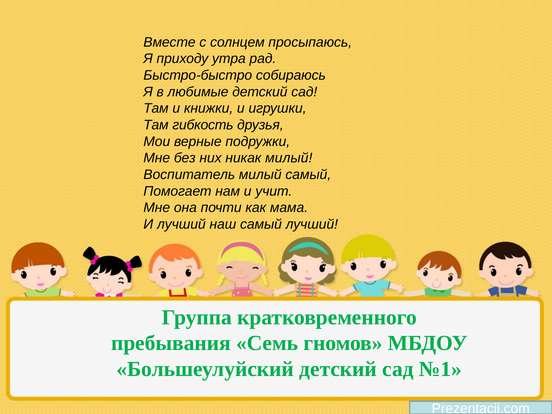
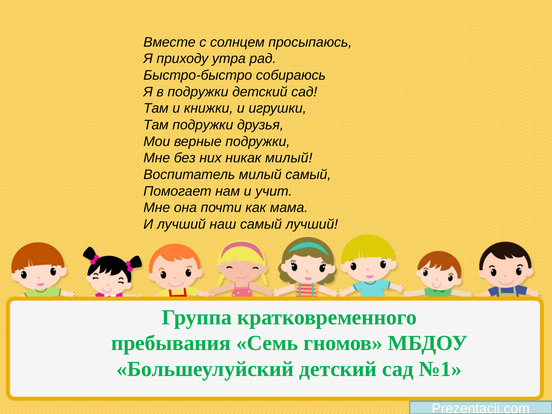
в любимые: любимые -> подружки
Там гибкость: гибкость -> подружки
